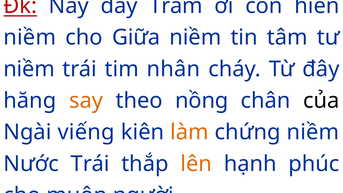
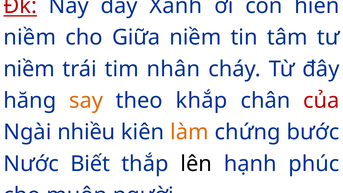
Trầm: Trầm -> Xanh
nồng: nồng -> khắp
của colour: black -> red
viếng: viếng -> nhiều
chứng niềm: niềm -> bước
Nước Trái: Trái -> Biết
lên colour: orange -> black
